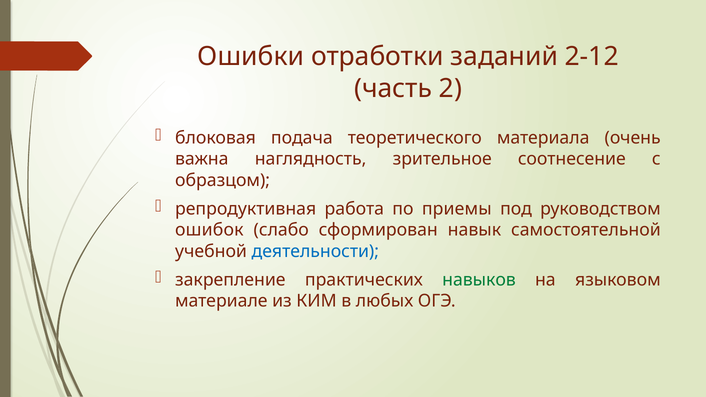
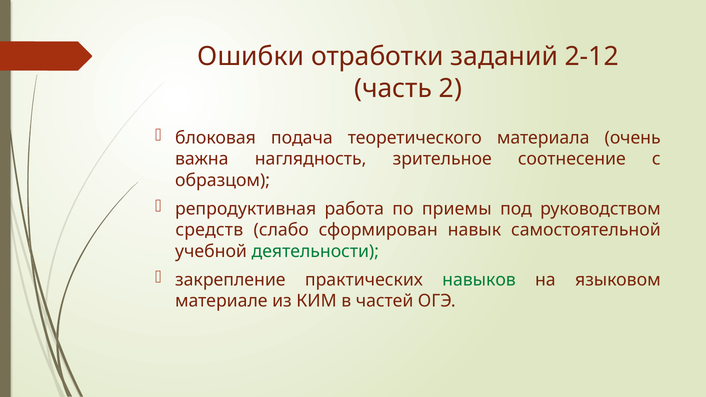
ошибок: ошибок -> средств
деятельности colour: blue -> green
любых: любых -> частей
